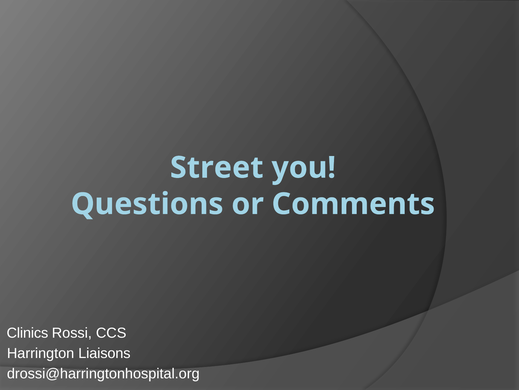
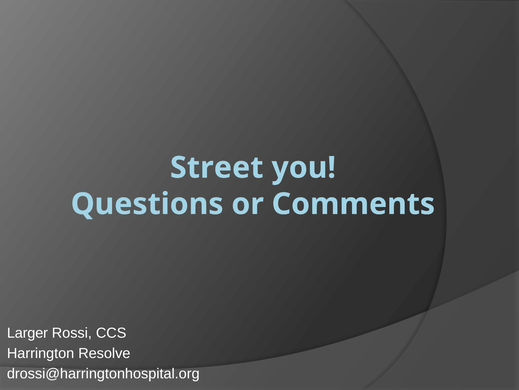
Clinics: Clinics -> Larger
Liaisons: Liaisons -> Resolve
